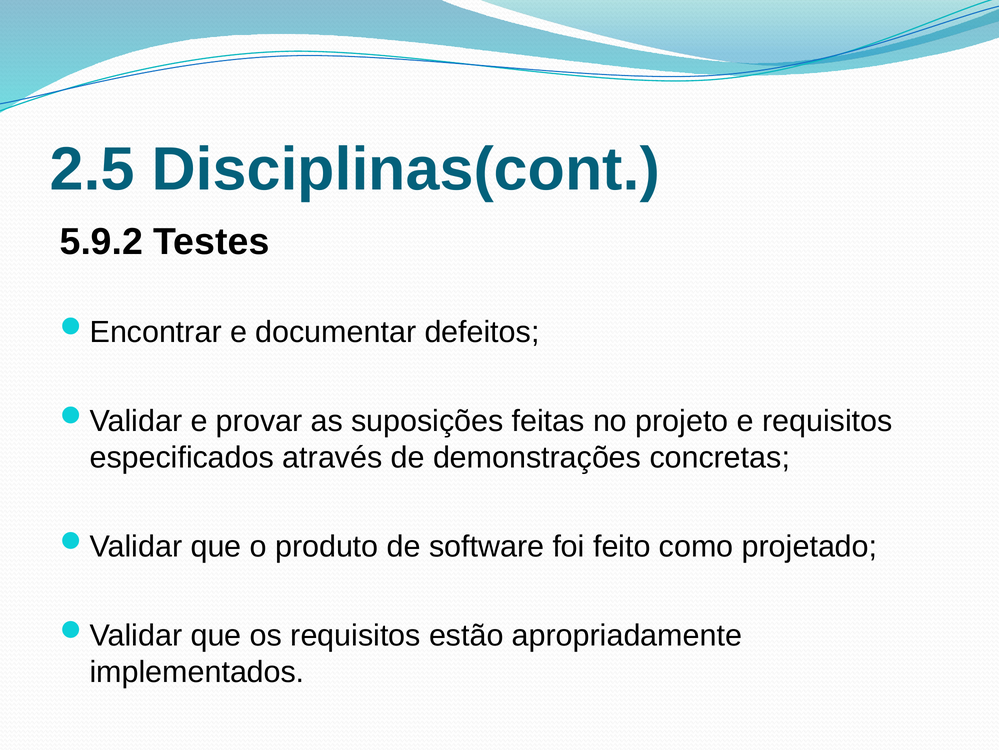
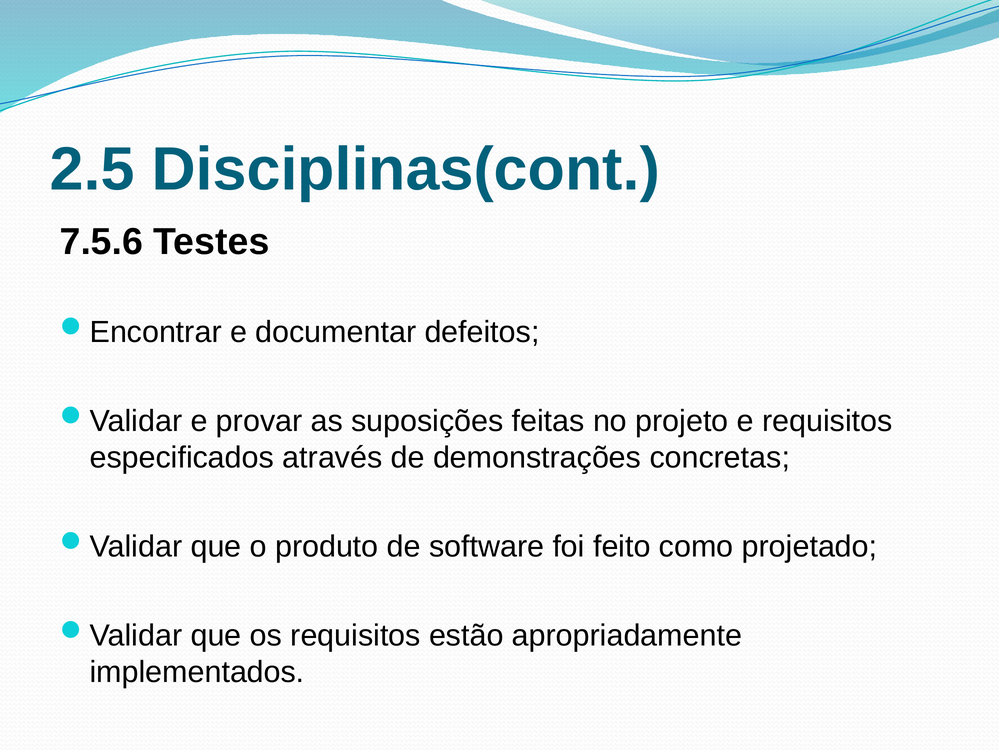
5.9.2: 5.9.2 -> 7.5.6
